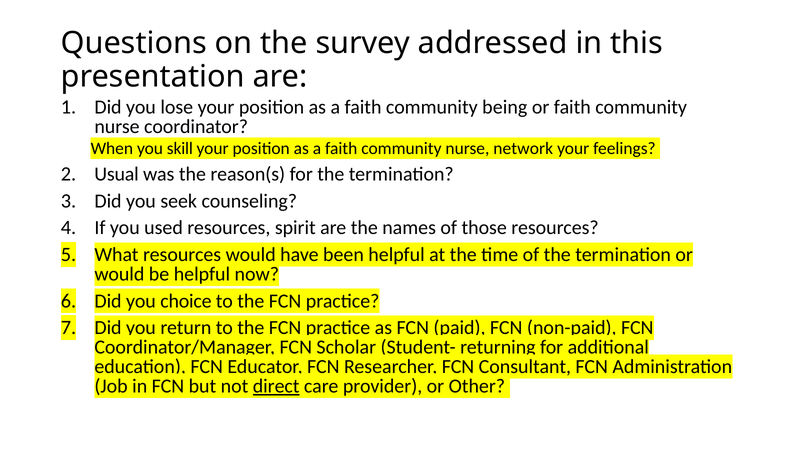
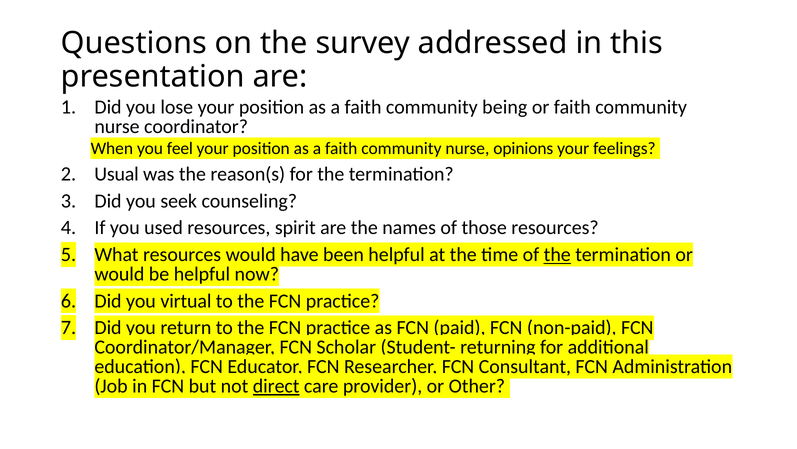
skill: skill -> feel
network: network -> opinions
the at (557, 254) underline: none -> present
choice: choice -> virtual
